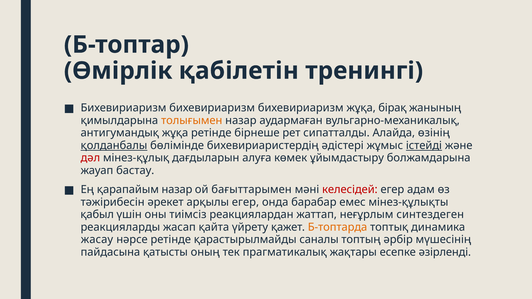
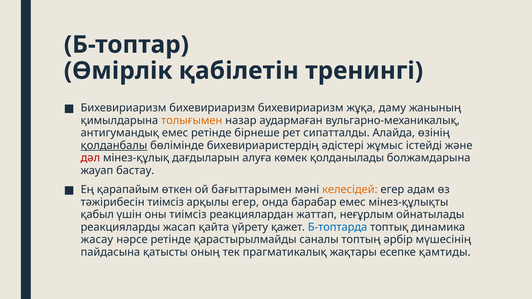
бірақ: бірақ -> даму
антигумандық жұқа: жұқа -> емес
істейді underline: present -> none
ұйымдастыру: ұйымдастыру -> қолданылады
қарапайым назар: назар -> өткен
келесідей colour: red -> orange
тәжірибесін әрекет: әрекет -> тиімсіз
синтездеген: синтездеген -> ойнатылады
Б-топтарда colour: orange -> blue
әзірленді: әзірленді -> қамтиды
